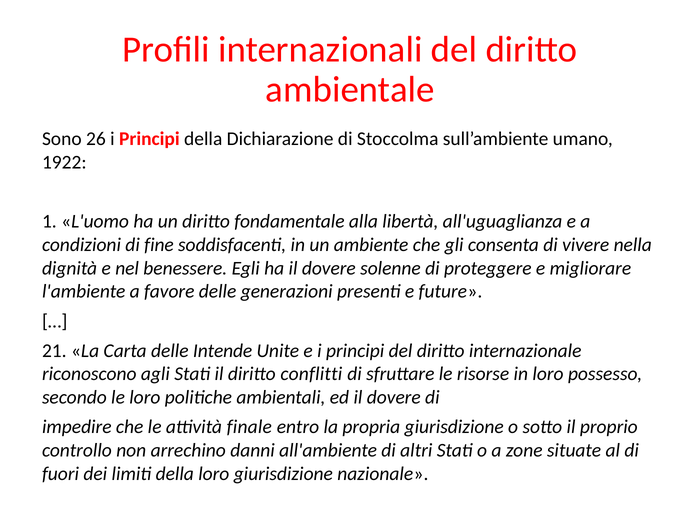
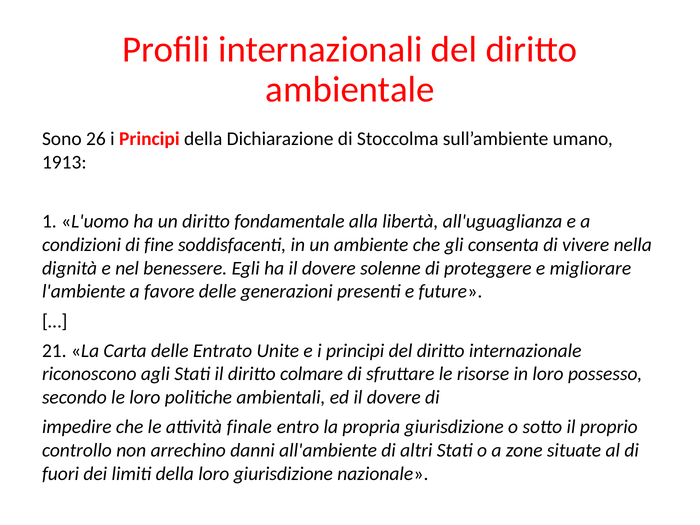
1922: 1922 -> 1913
Intende: Intende -> Entrato
conflitti: conflitti -> colmare
